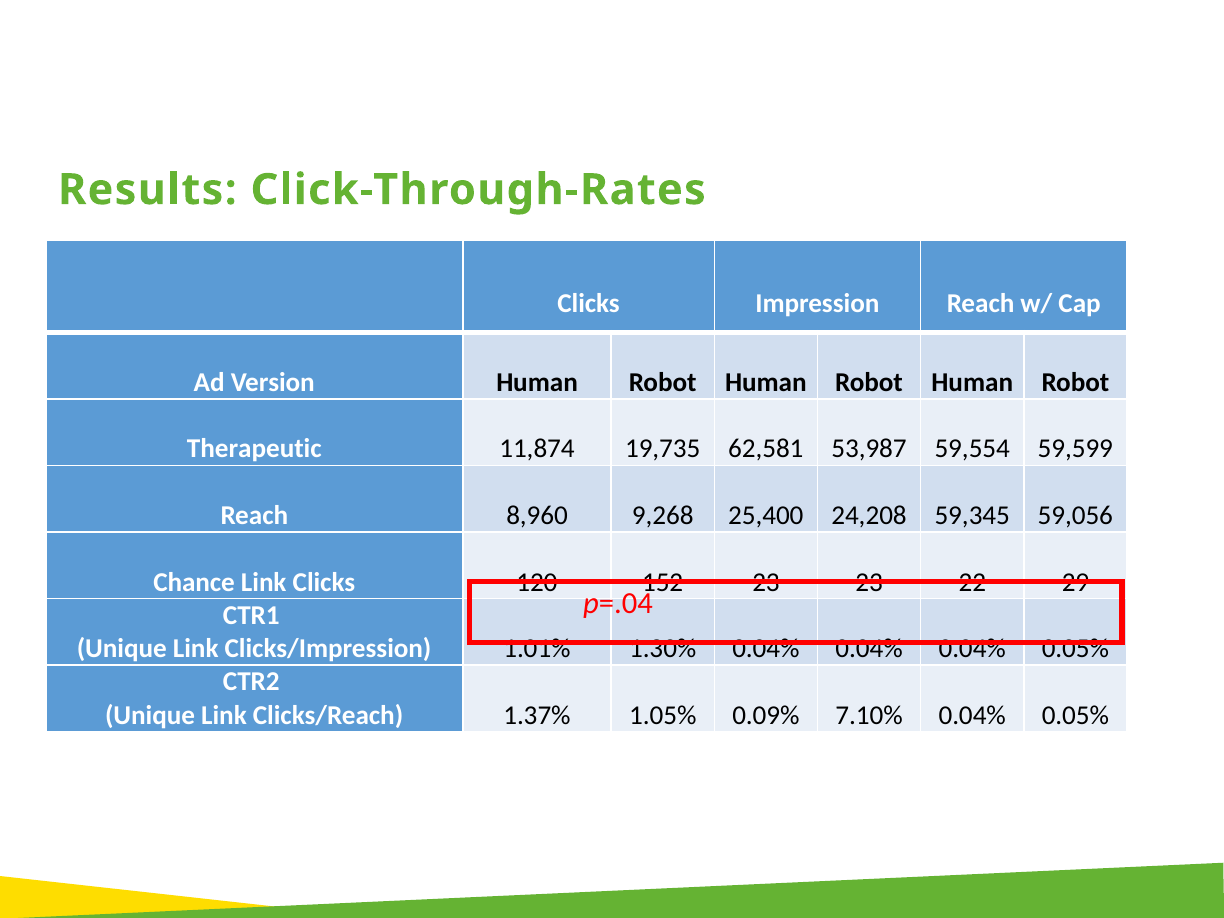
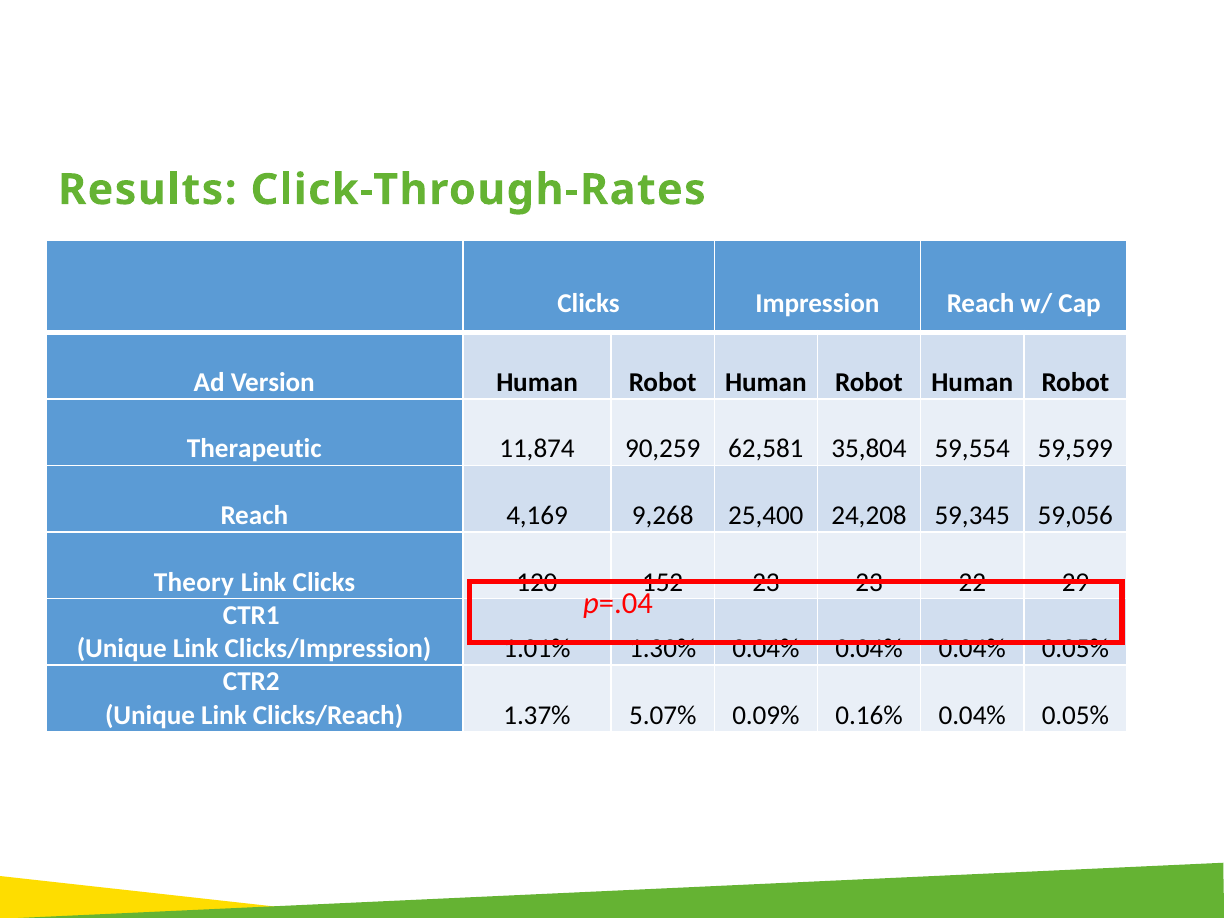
19,735: 19,735 -> 90,259
53,987: 53,987 -> 35,804
8,960: 8,960 -> 4,169
Chance: Chance -> Theory
1.05%: 1.05% -> 5.07%
7.10%: 7.10% -> 0.16%
